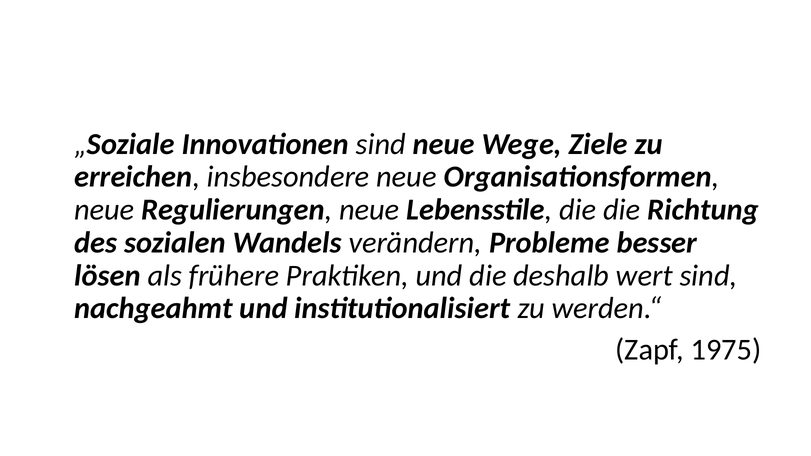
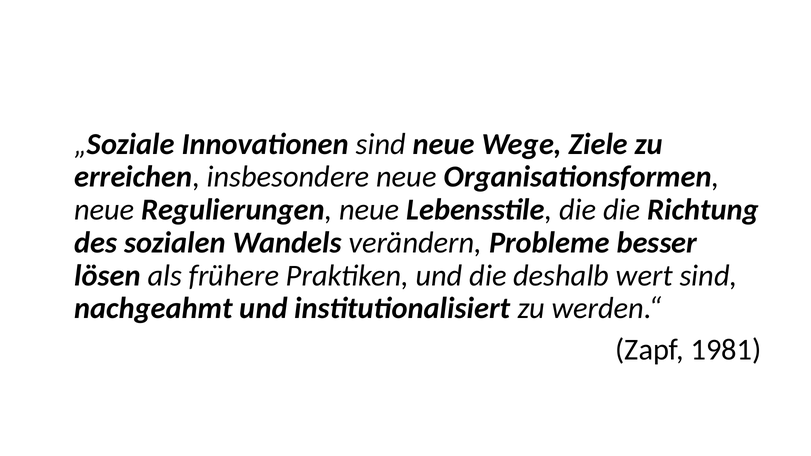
1975: 1975 -> 1981
